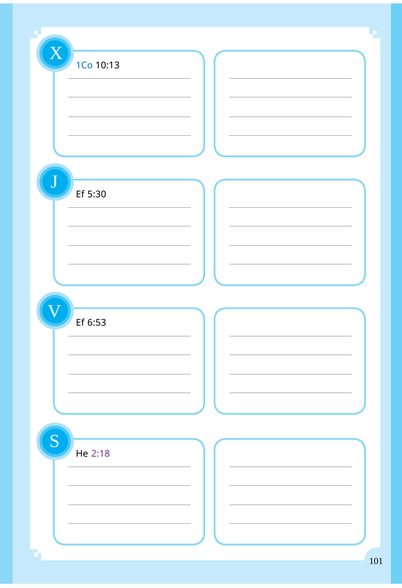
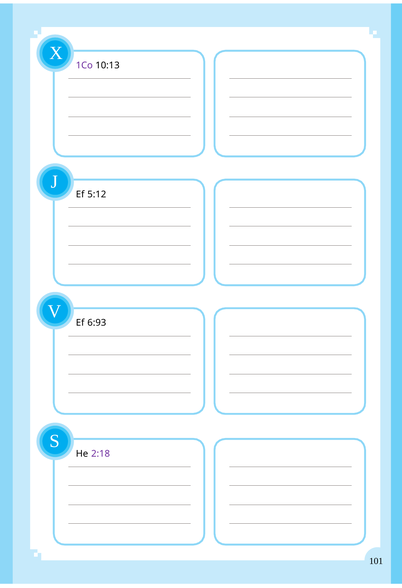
1Co colour: blue -> purple
5:30: 5:30 -> 5:12
6:53: 6:53 -> 6:93
